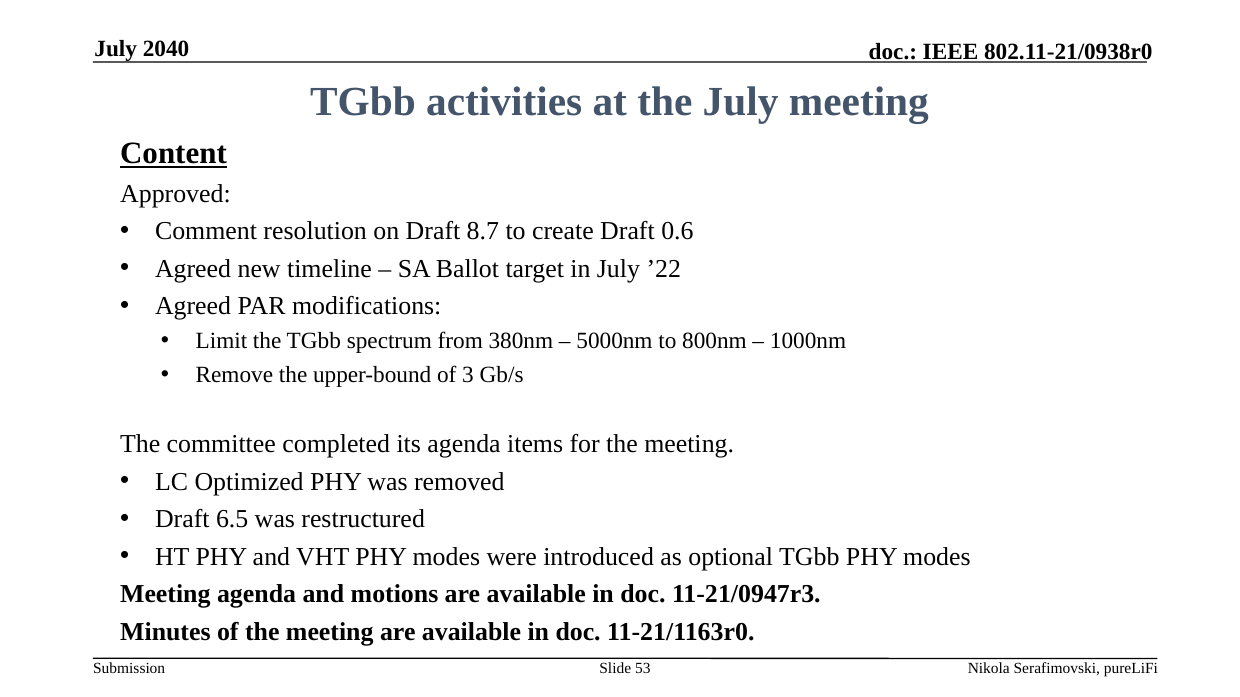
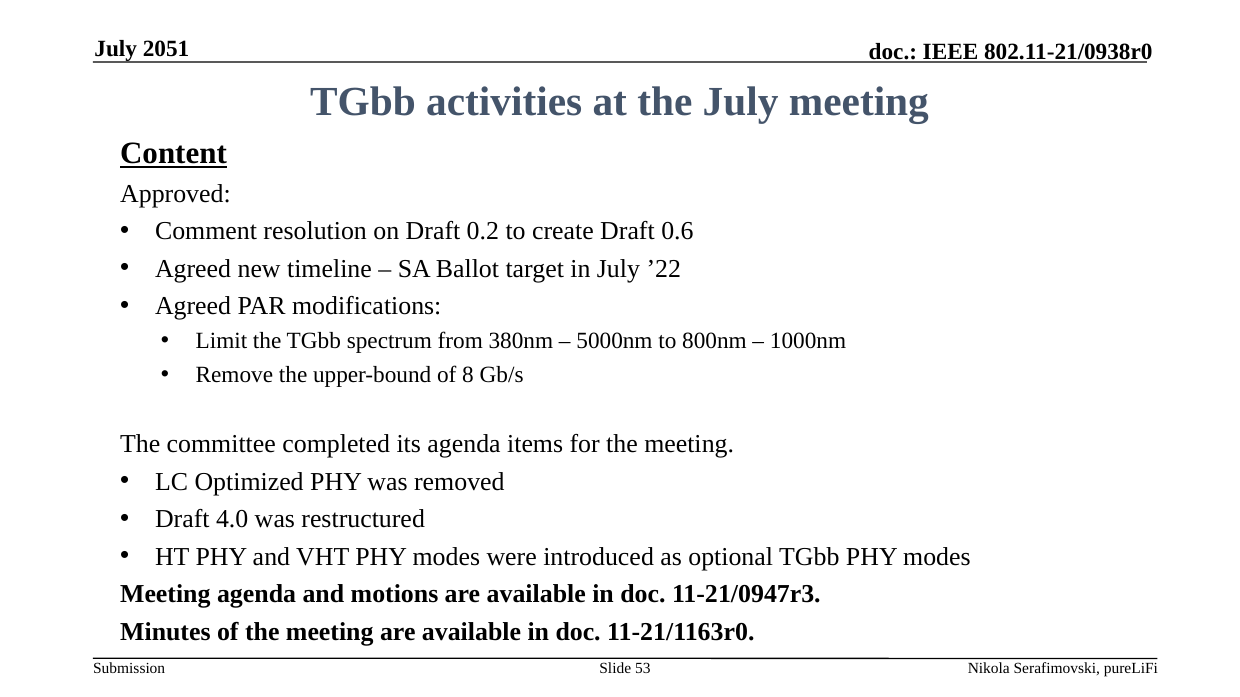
2040: 2040 -> 2051
8.7: 8.7 -> 0.2
3: 3 -> 8
6.5: 6.5 -> 4.0
